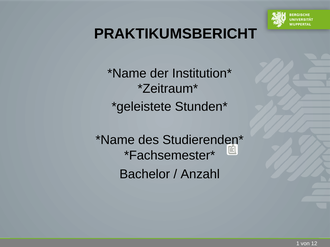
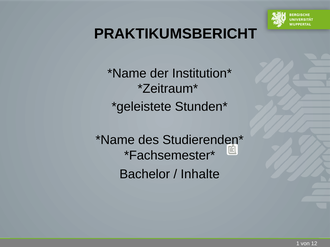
Anzahl: Anzahl -> Inhalte
